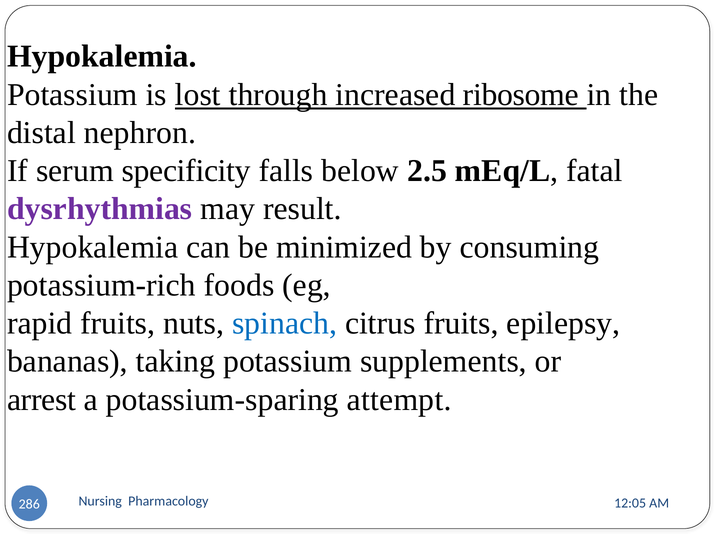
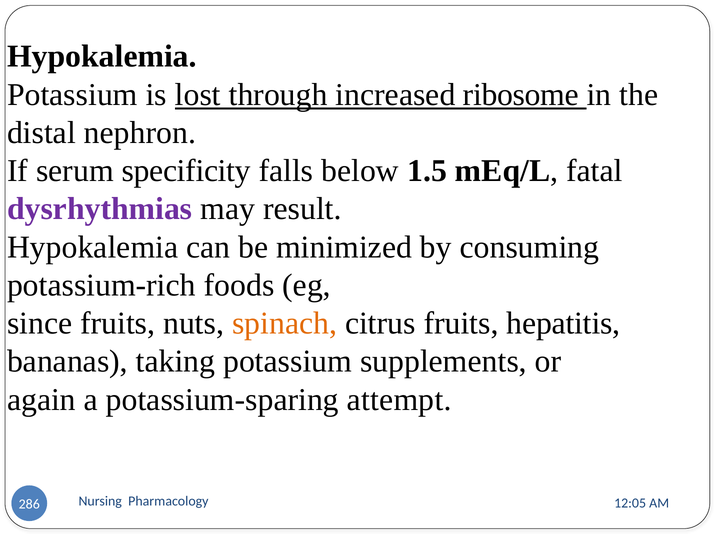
2.5: 2.5 -> 1.5
rapid: rapid -> since
spinach colour: blue -> orange
epilepsy: epilepsy -> hepatitis
arrest: arrest -> again
